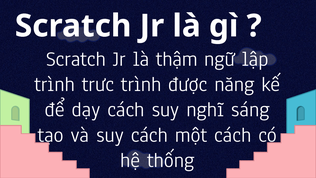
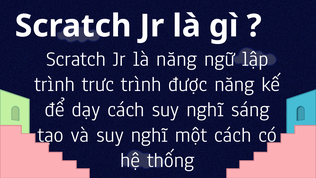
là thậm: thậm -> năng
cách at (149, 135): cách -> nghĩ
